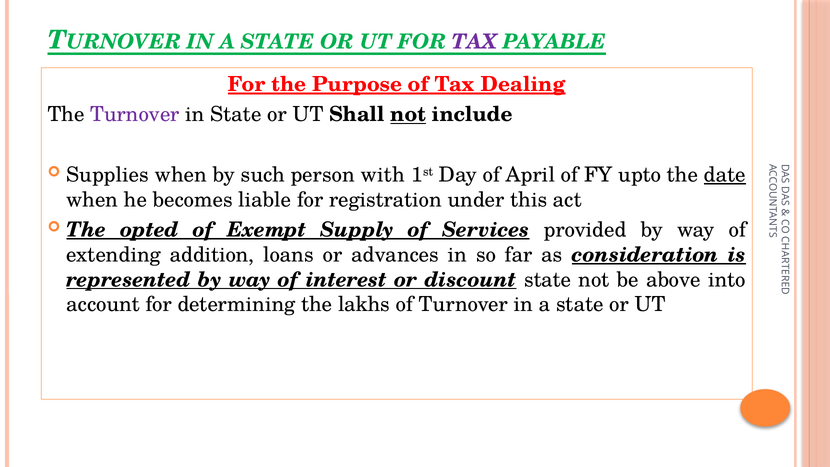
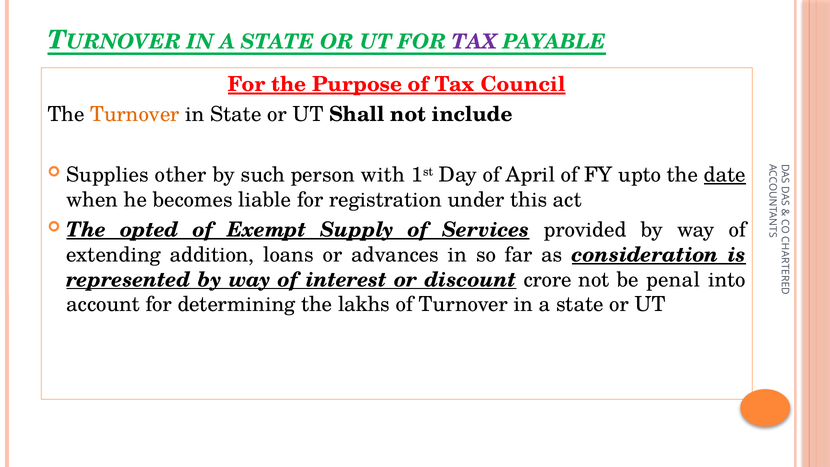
Dealing: Dealing -> Council
Turnover at (135, 115) colour: purple -> orange
not at (408, 115) underline: present -> none
Supplies when: when -> other
discount state: state -> crore
above: above -> penal
